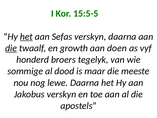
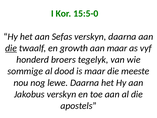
15:5-5: 15:5-5 -> 15:5-0
het at (26, 37) underline: present -> none
aan doen: doen -> maar
